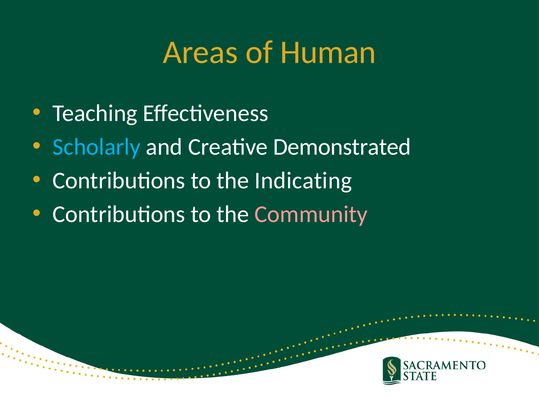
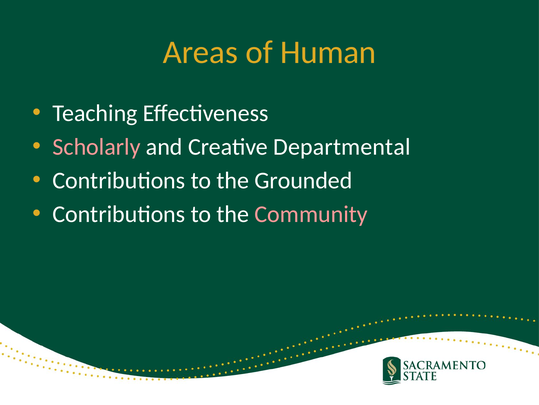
Scholarly colour: light blue -> pink
Demonstrated: Demonstrated -> Departmental
Indicating: Indicating -> Grounded
